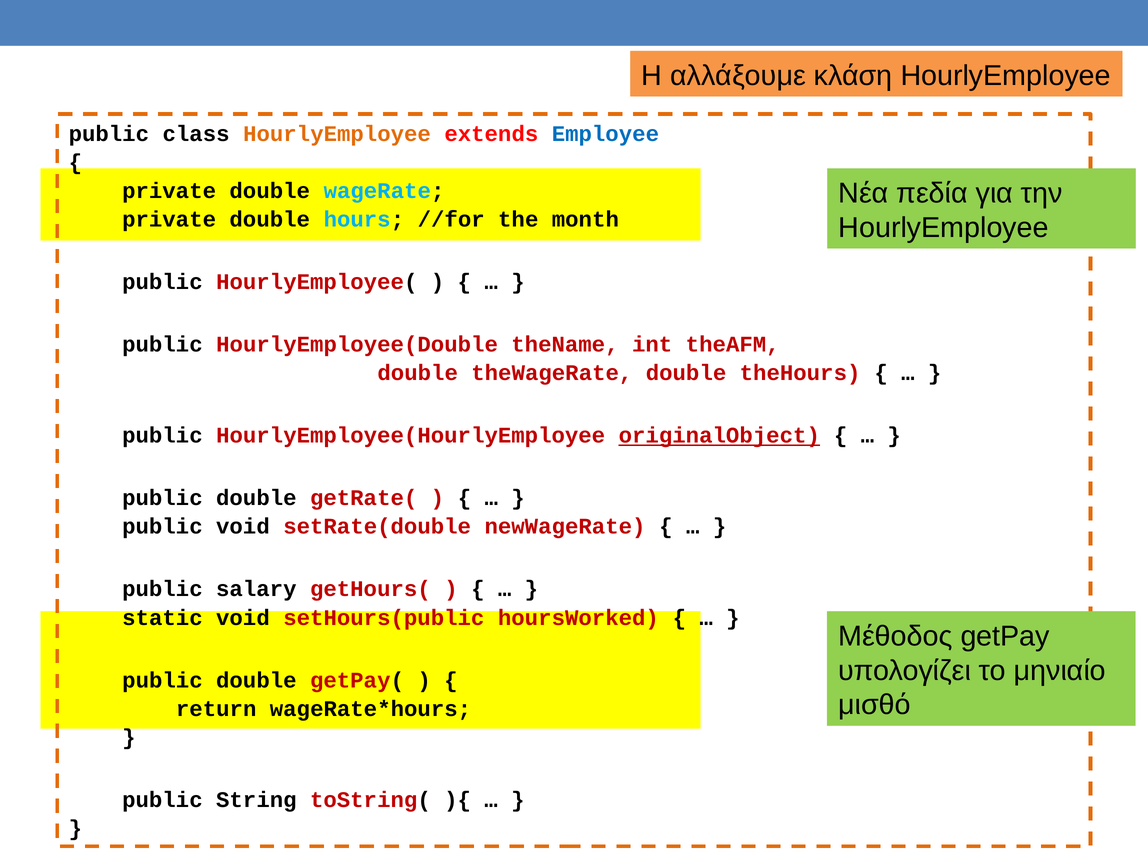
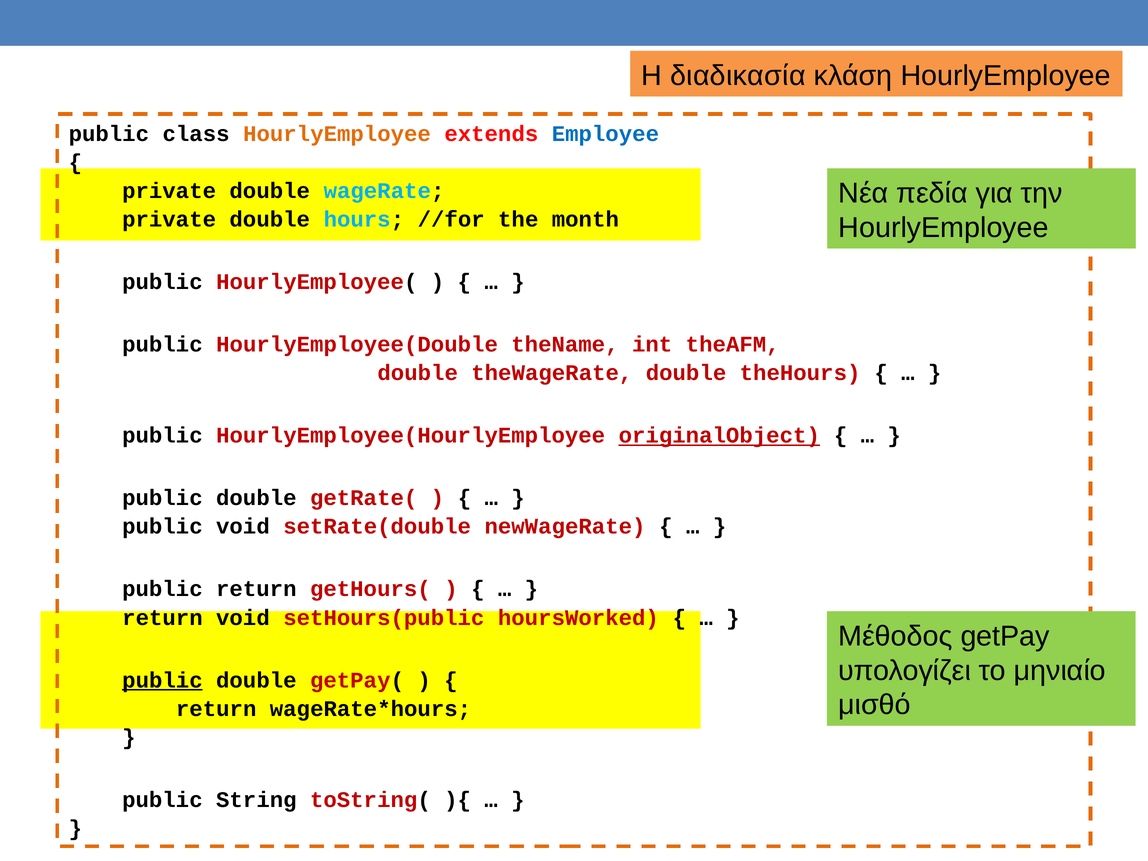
αλλάξουμε: αλλάξουμε -> διαδικασία
public salary: salary -> return
static at (162, 618): static -> return
public at (162, 680) underline: none -> present
